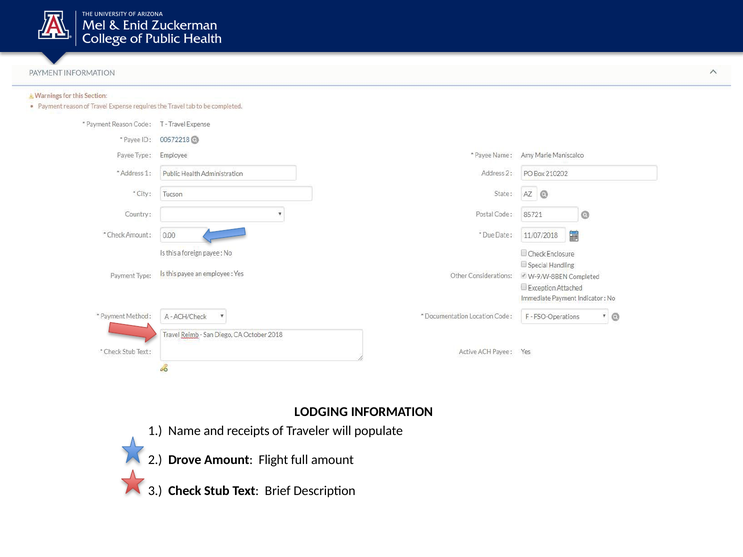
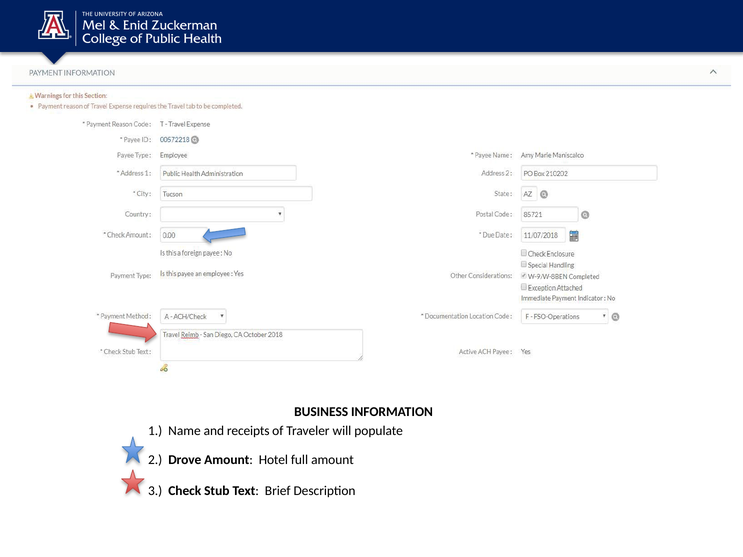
LODGING: LODGING -> BUSINESS
Flight: Flight -> Hotel
